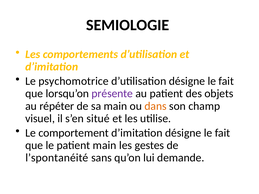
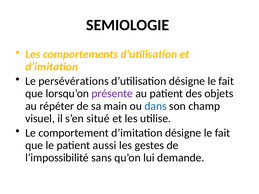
psychomotrice: psychomotrice -> persévérations
dans colour: orange -> blue
patient main: main -> aussi
l’spontanéité: l’spontanéité -> l’impossibilité
